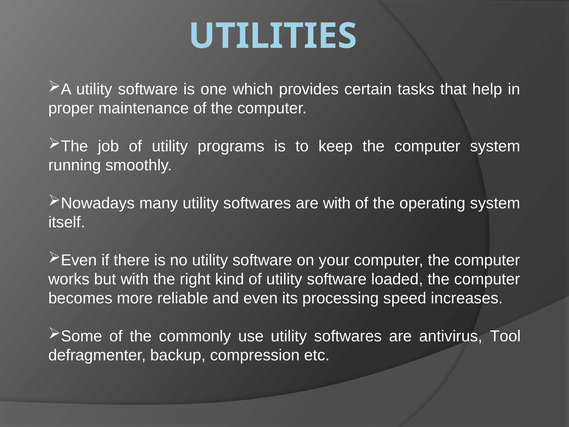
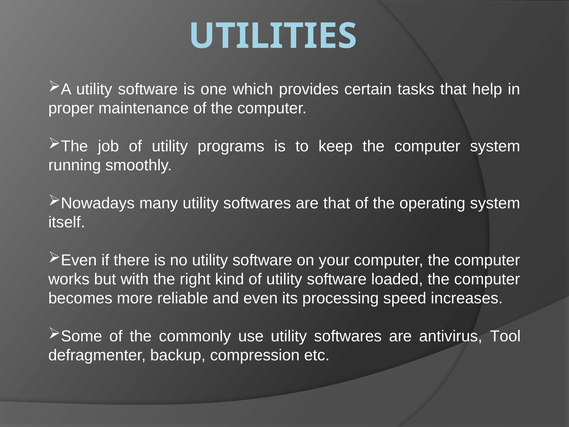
are with: with -> that
